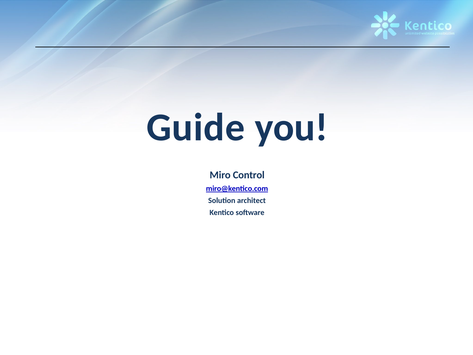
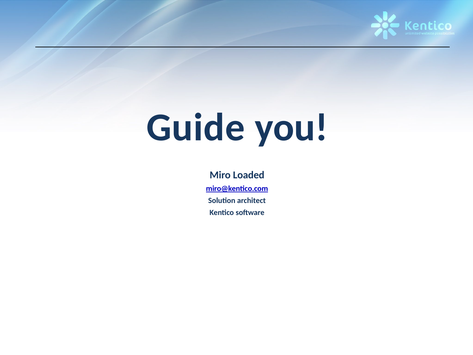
Control: Control -> Loaded
